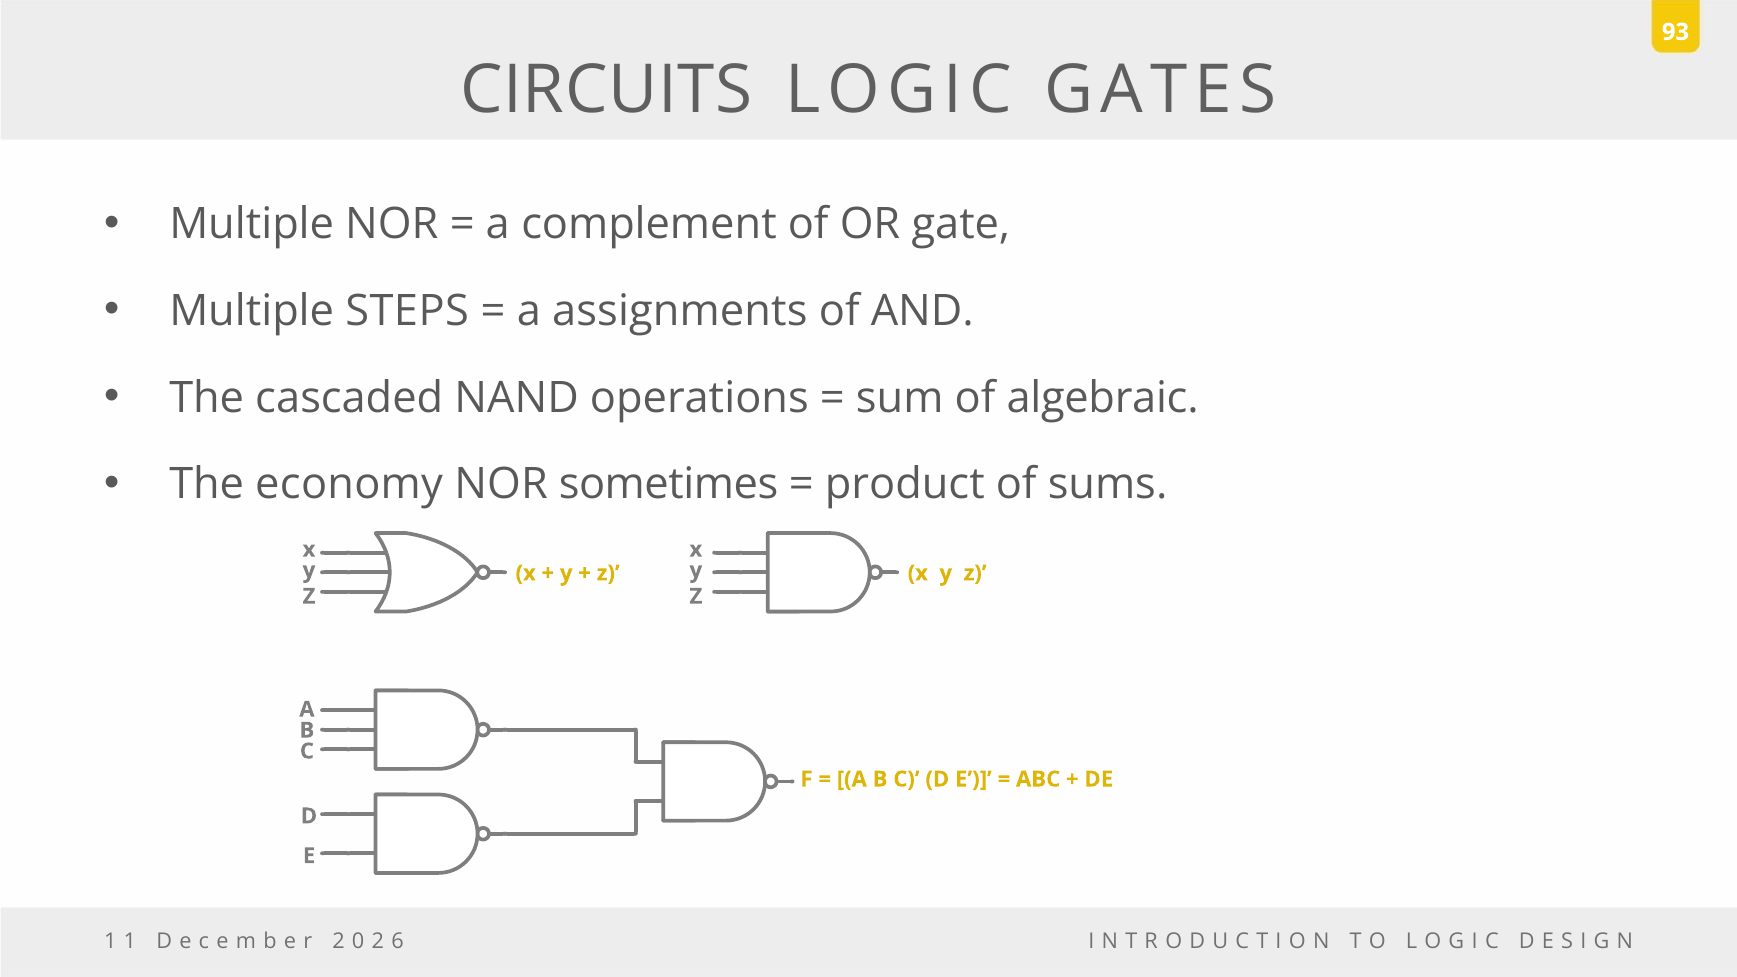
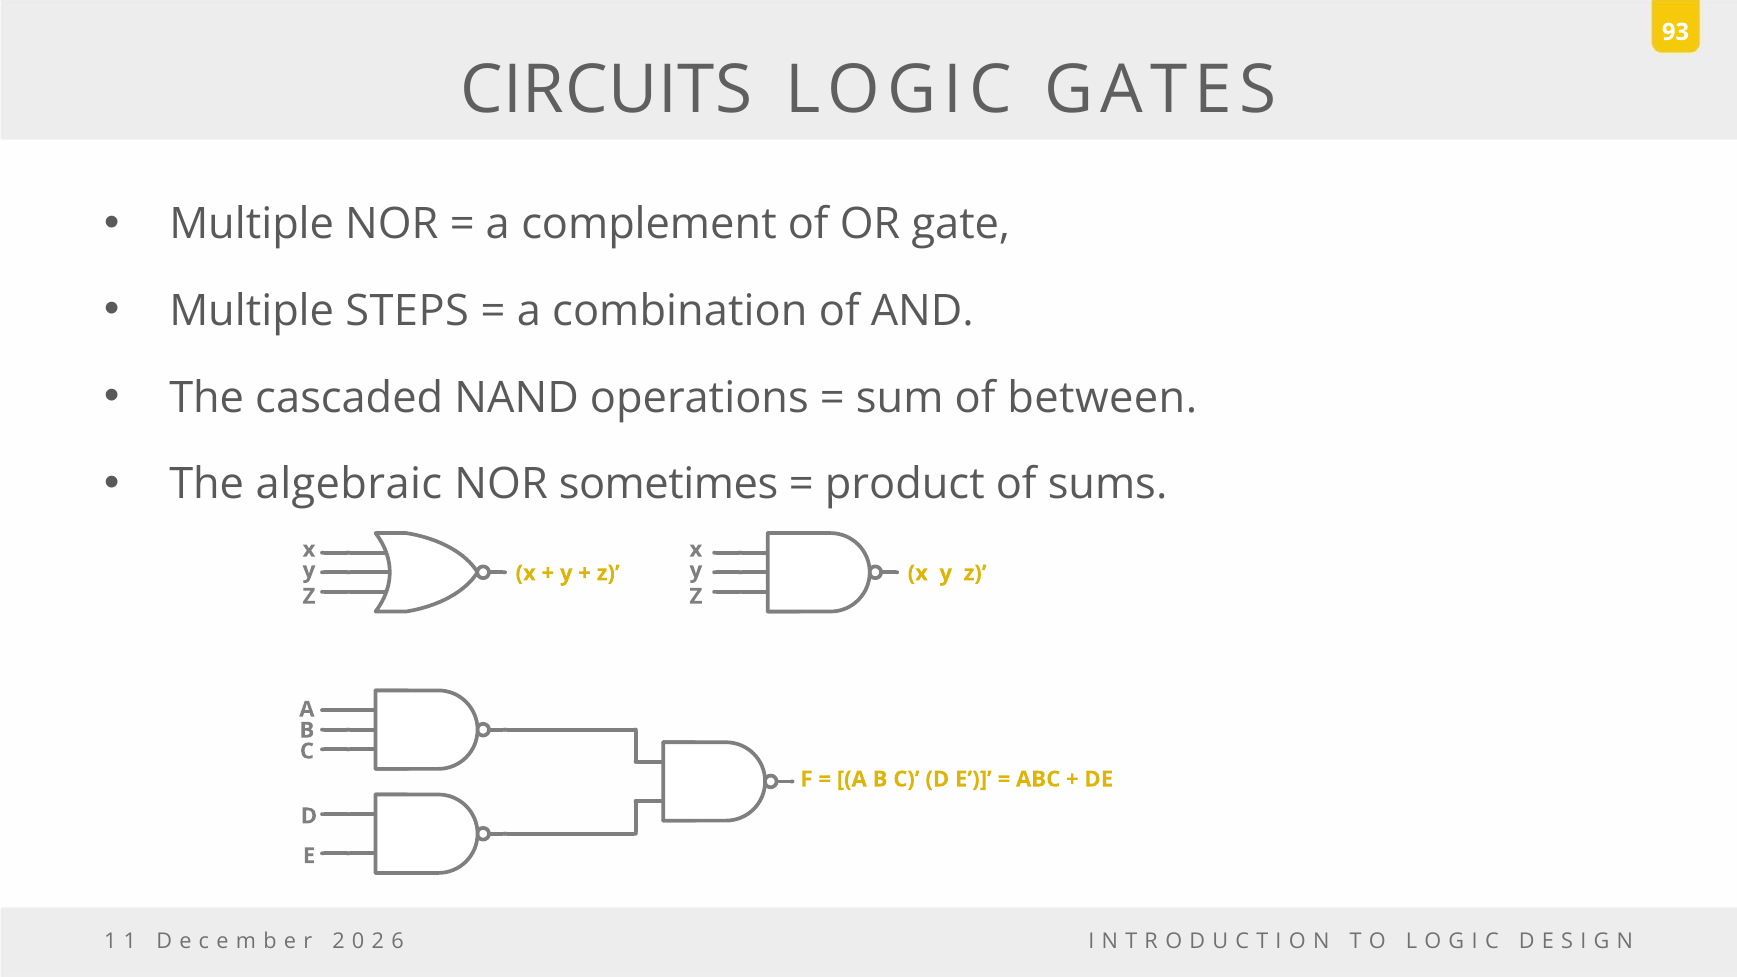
assignments: assignments -> combination
algebraic: algebraic -> between
economy: economy -> algebraic
